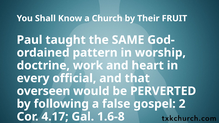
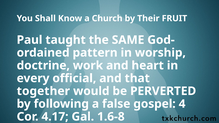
overseen: overseen -> together
2: 2 -> 4
